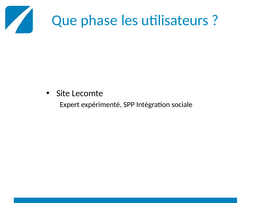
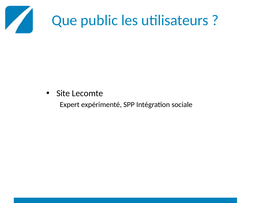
phase: phase -> public
